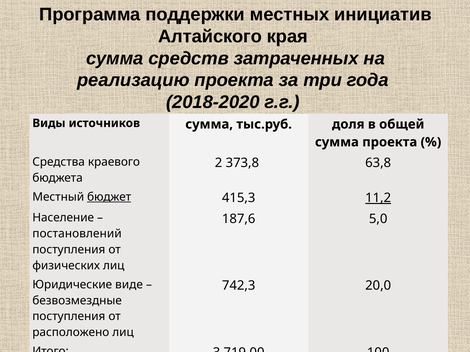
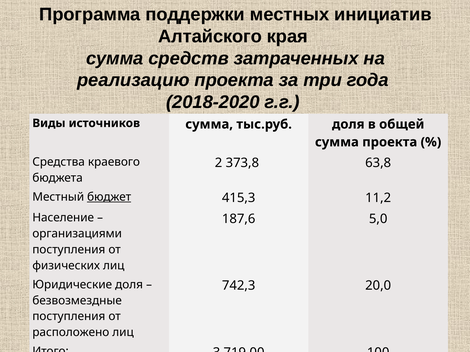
11,2 underline: present -> none
постановлений: постановлений -> организациями
Юридические виде: виде -> доля
